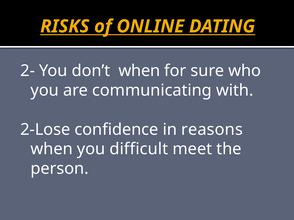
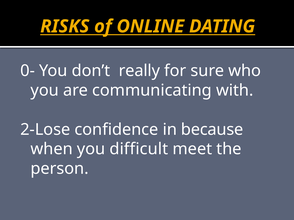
2-: 2- -> 0-
don’t when: when -> really
reasons: reasons -> because
